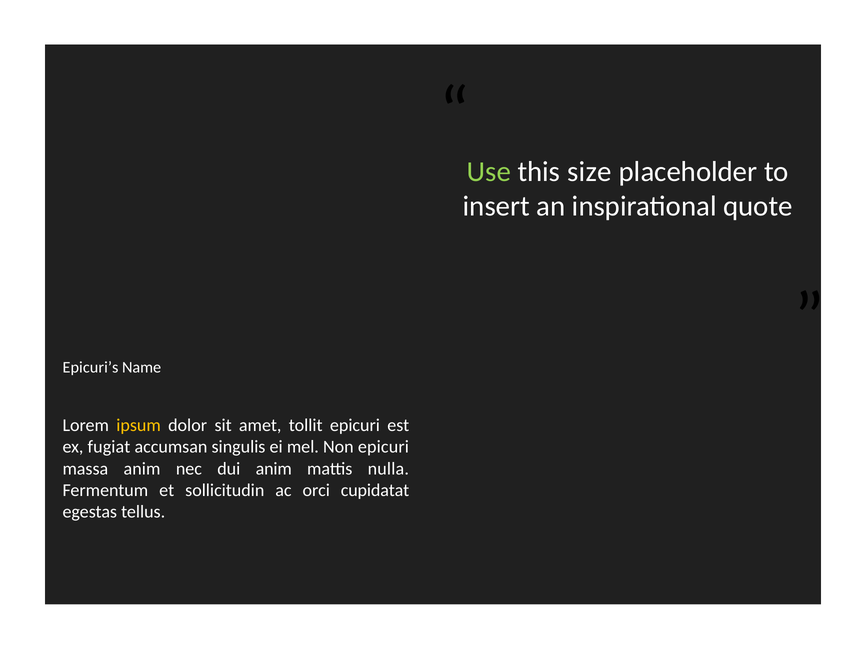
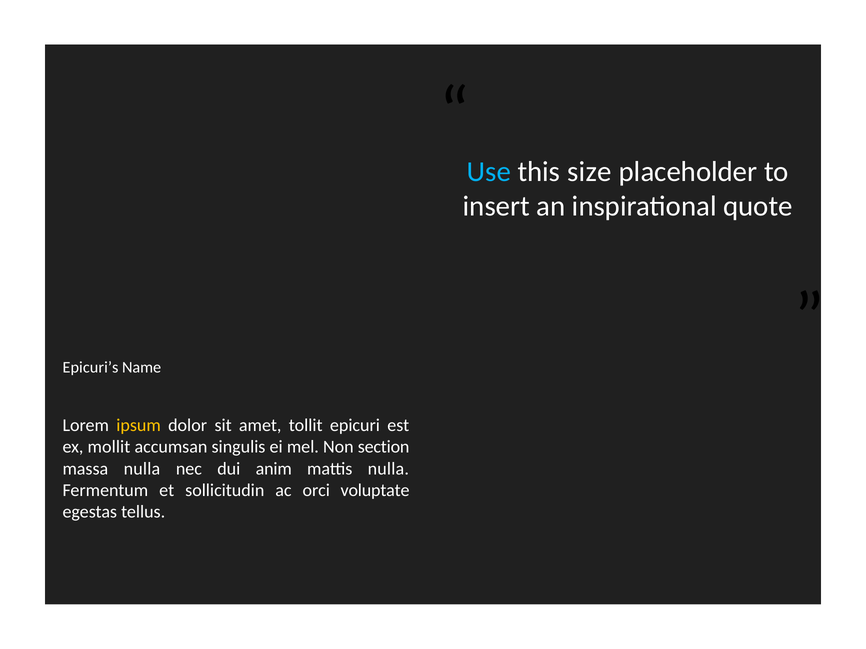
Use colour: light green -> light blue
fugiat: fugiat -> mollit
Non epicuri: epicuri -> section
massa anim: anim -> nulla
cupidatat: cupidatat -> voluptate
